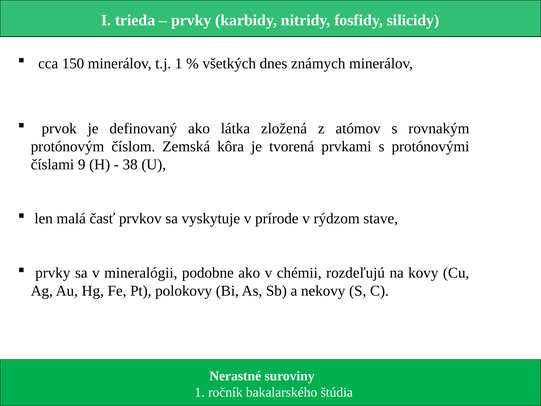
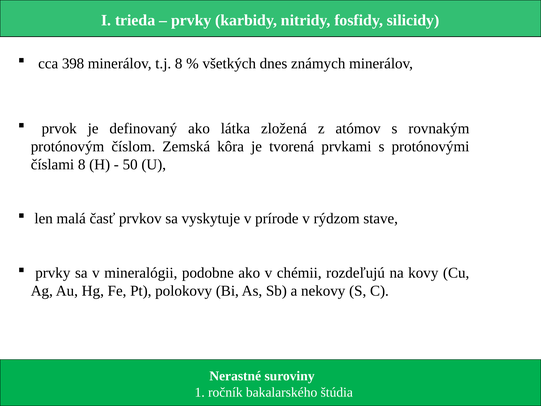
150: 150 -> 398
t.j 1: 1 -> 8
číslami 9: 9 -> 8
38: 38 -> 50
